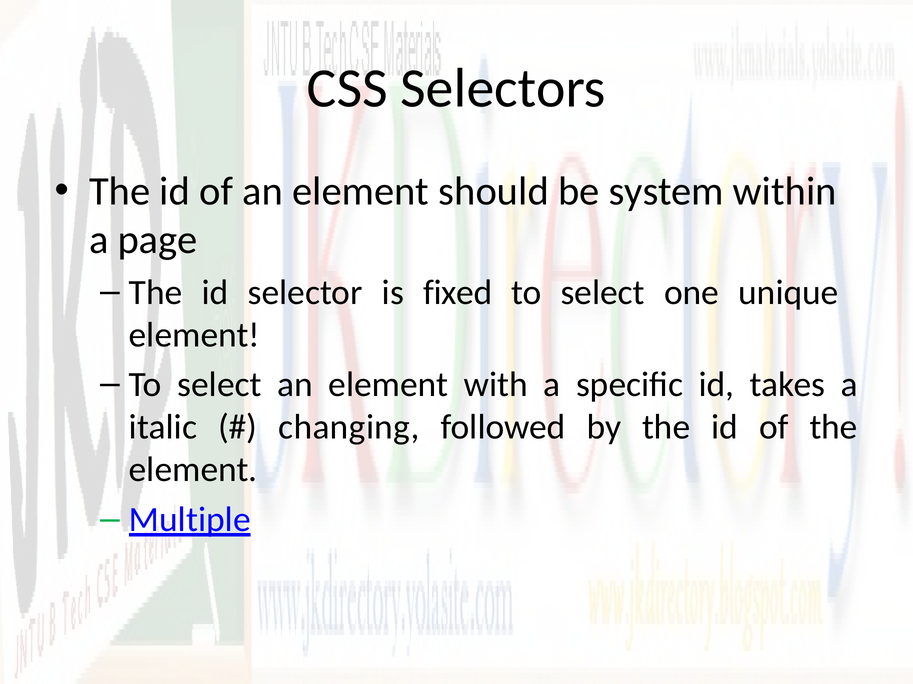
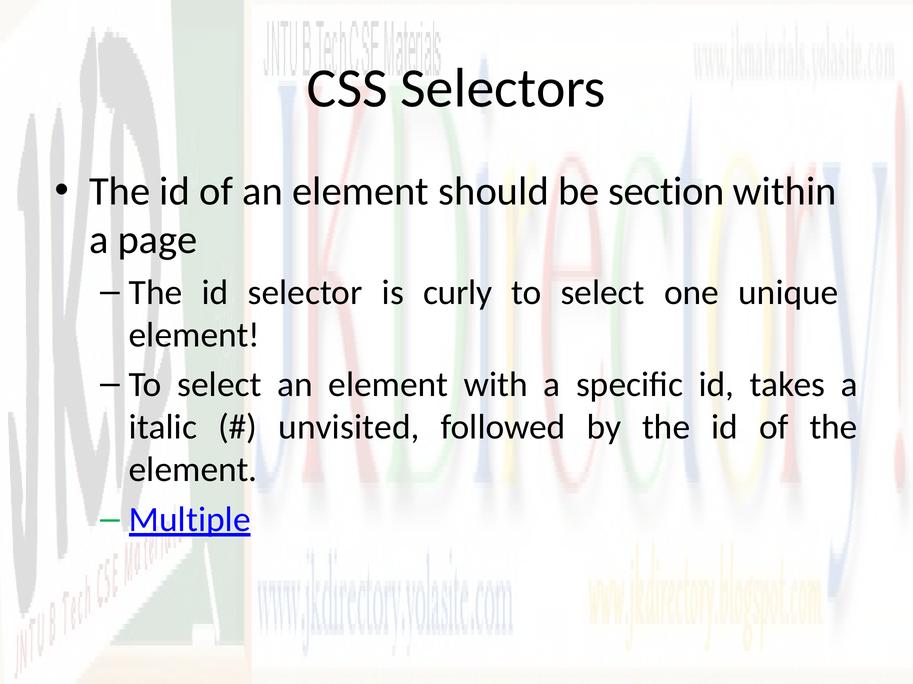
system: system -> section
fixed: fixed -> curly
changing: changing -> unvisited
